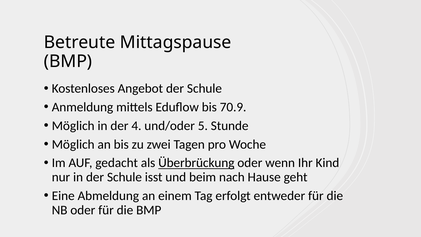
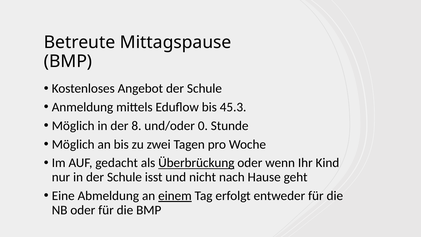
70.9: 70.9 -> 45.3
4: 4 -> 8
5: 5 -> 0
beim: beim -> nicht
einem underline: none -> present
